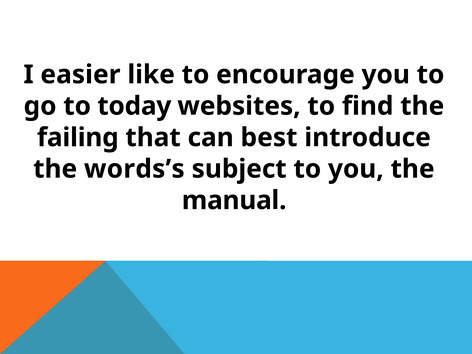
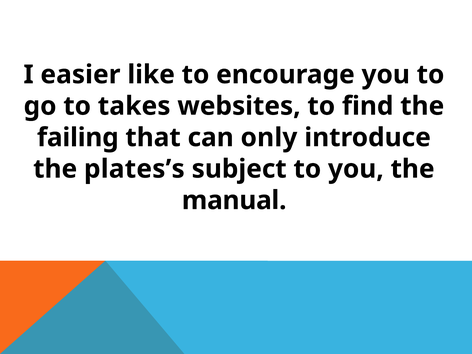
today: today -> takes
best: best -> only
words’s: words’s -> plates’s
